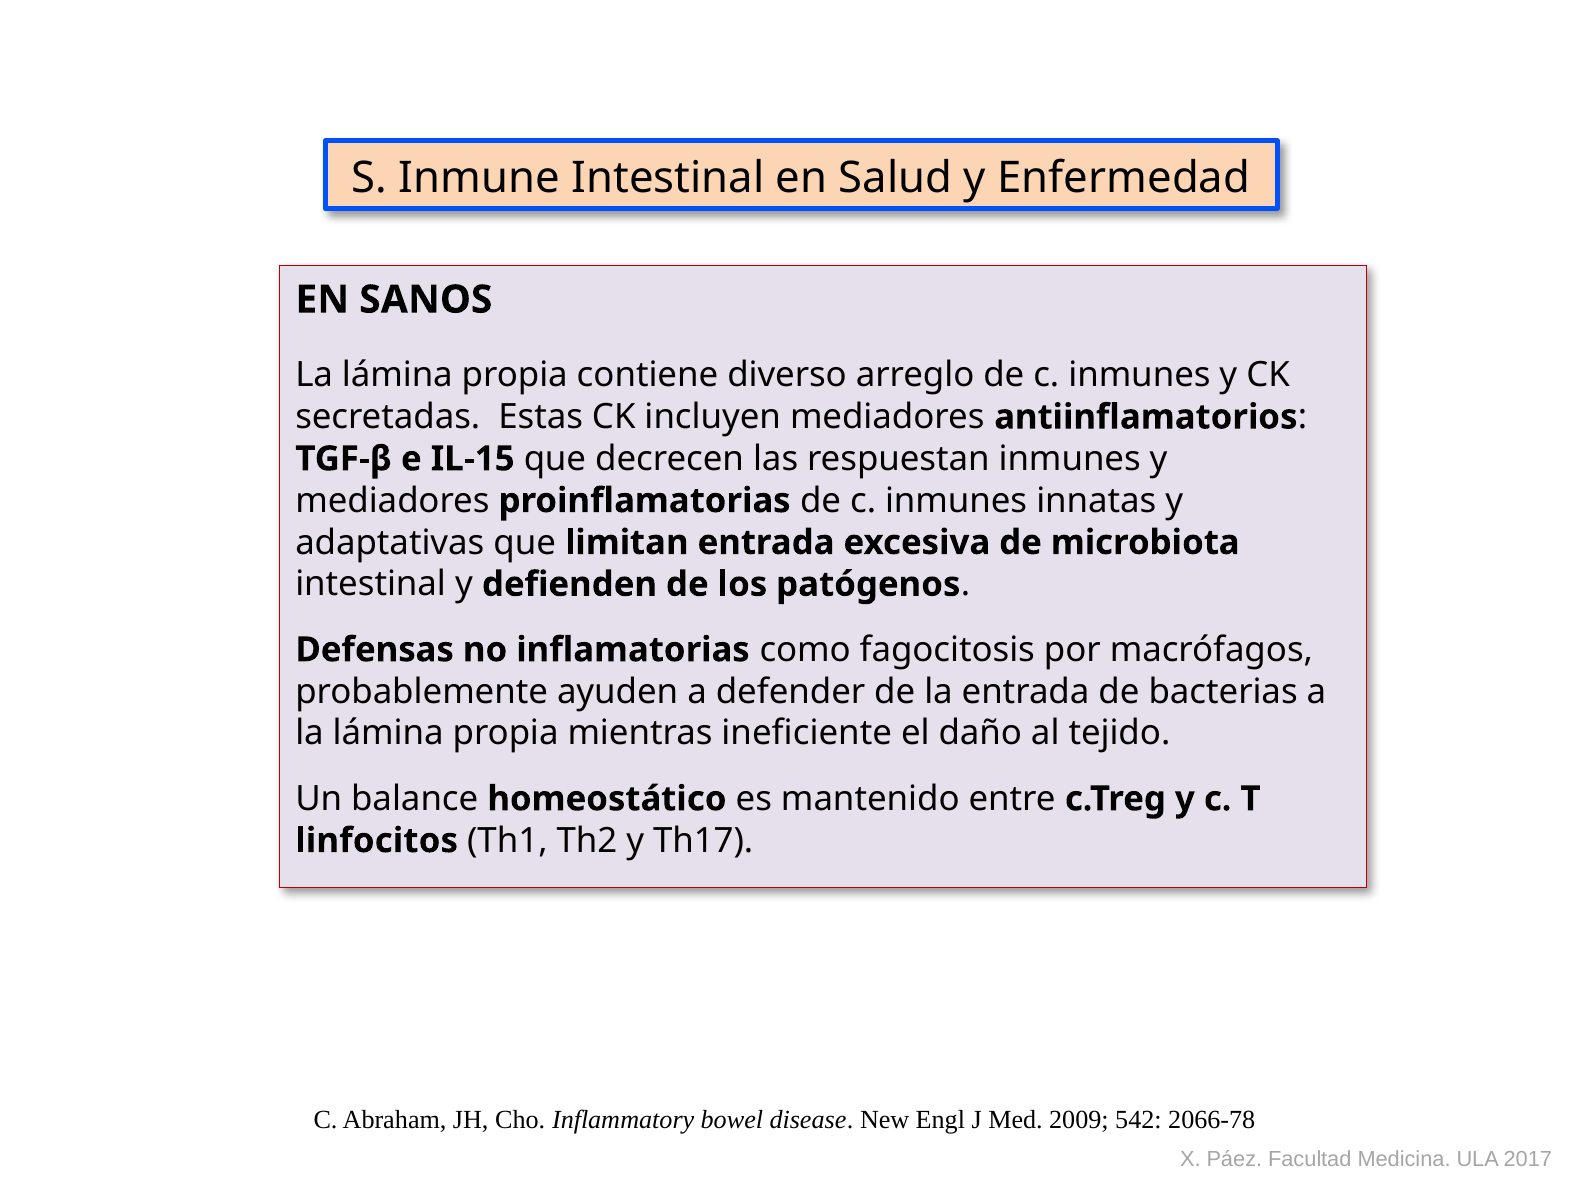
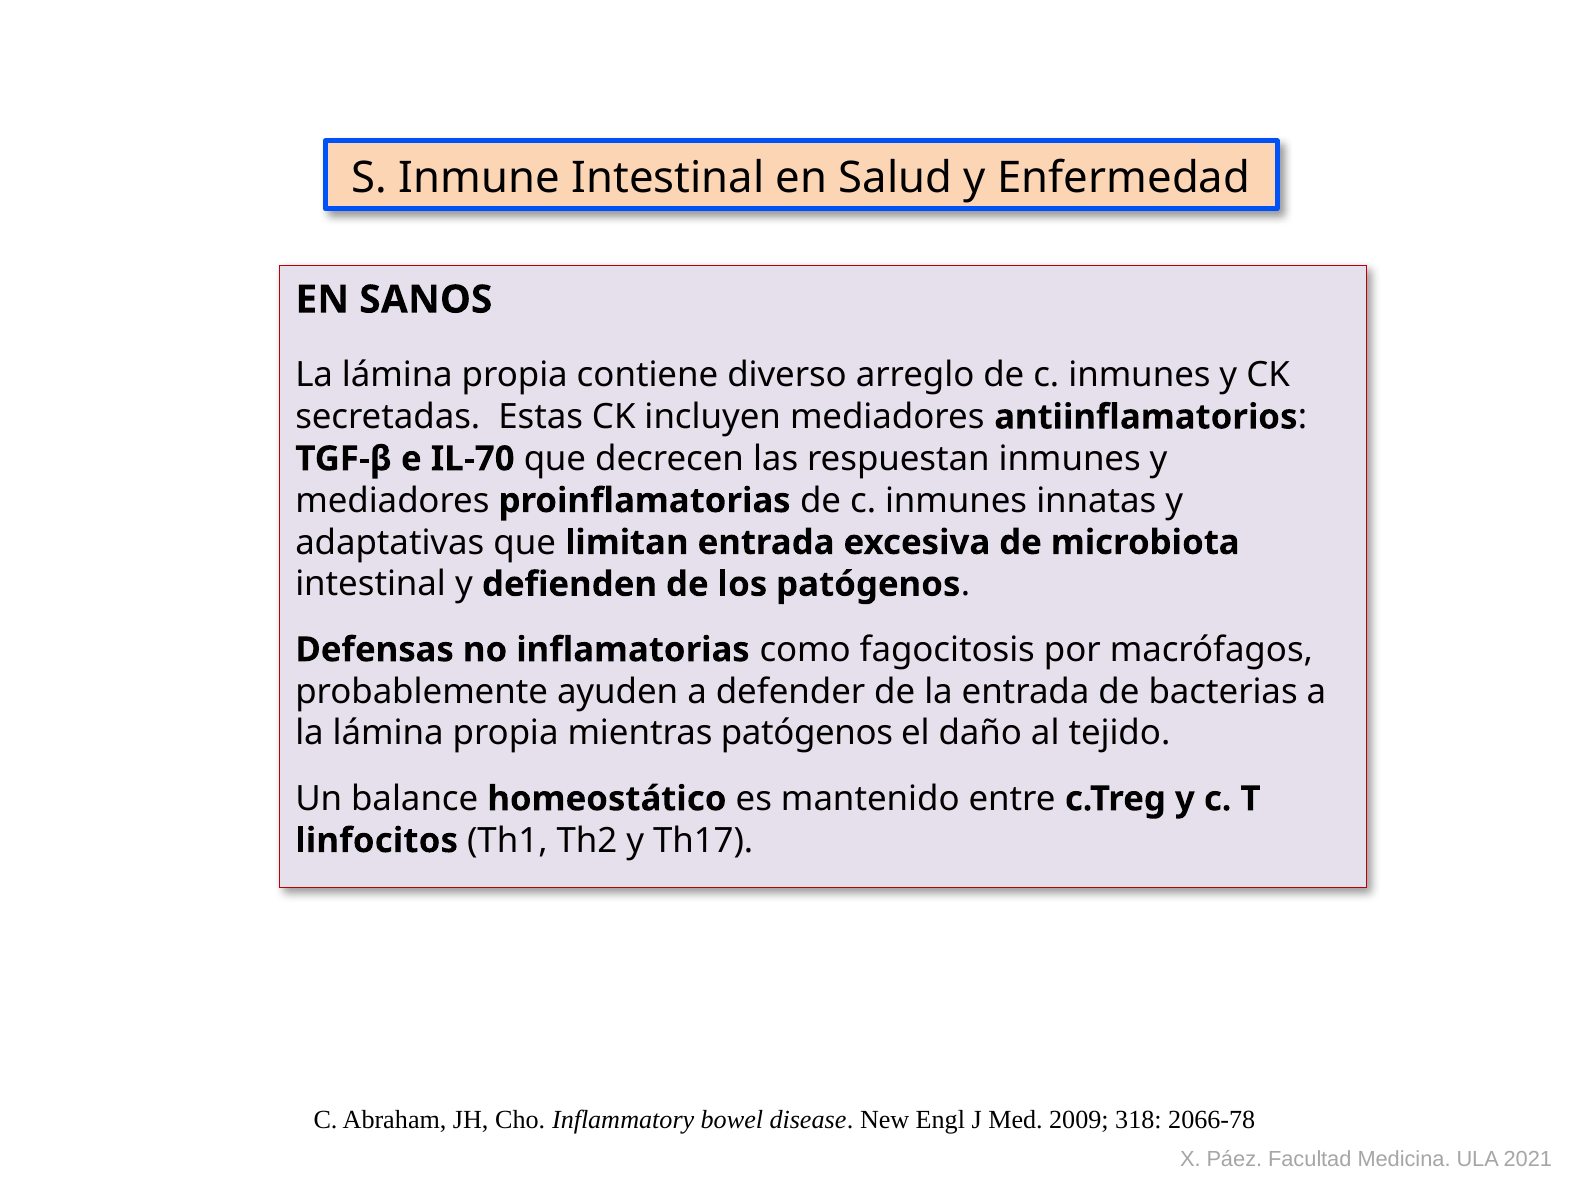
IL-15: IL-15 -> IL-70
mientras ineficiente: ineficiente -> patógenos
542: 542 -> 318
2017: 2017 -> 2021
